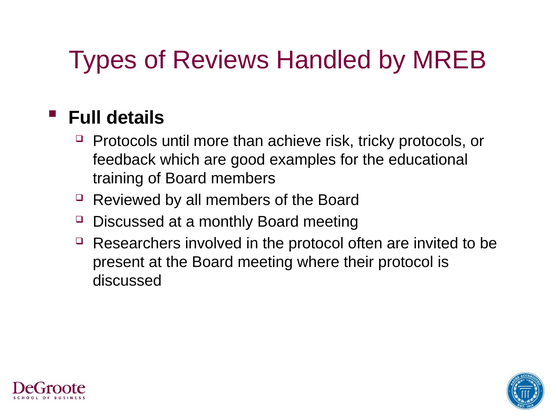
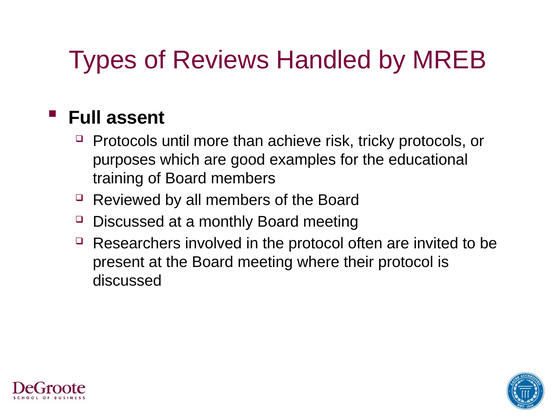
details: details -> assent
feedback: feedback -> purposes
